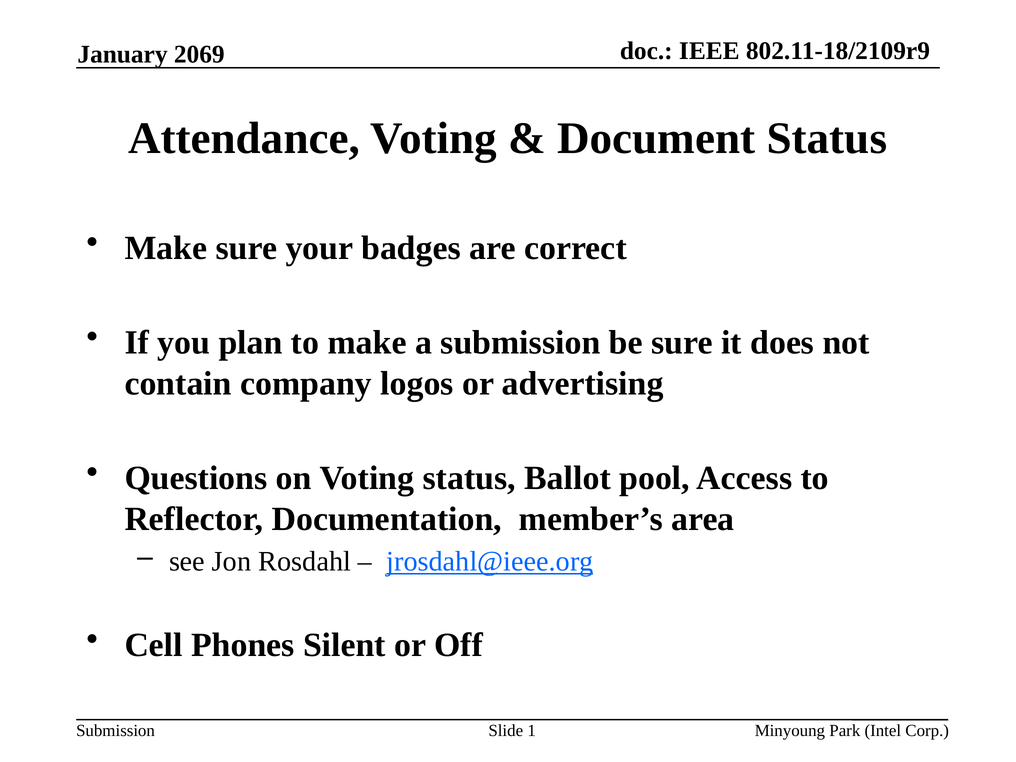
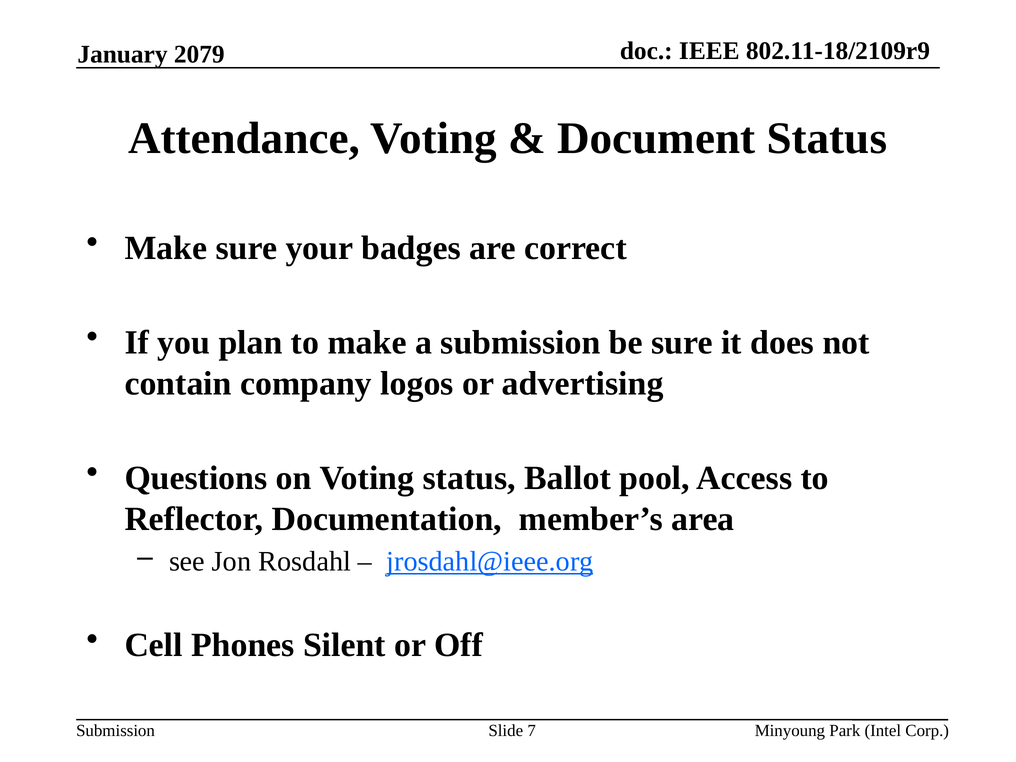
2069: 2069 -> 2079
1: 1 -> 7
